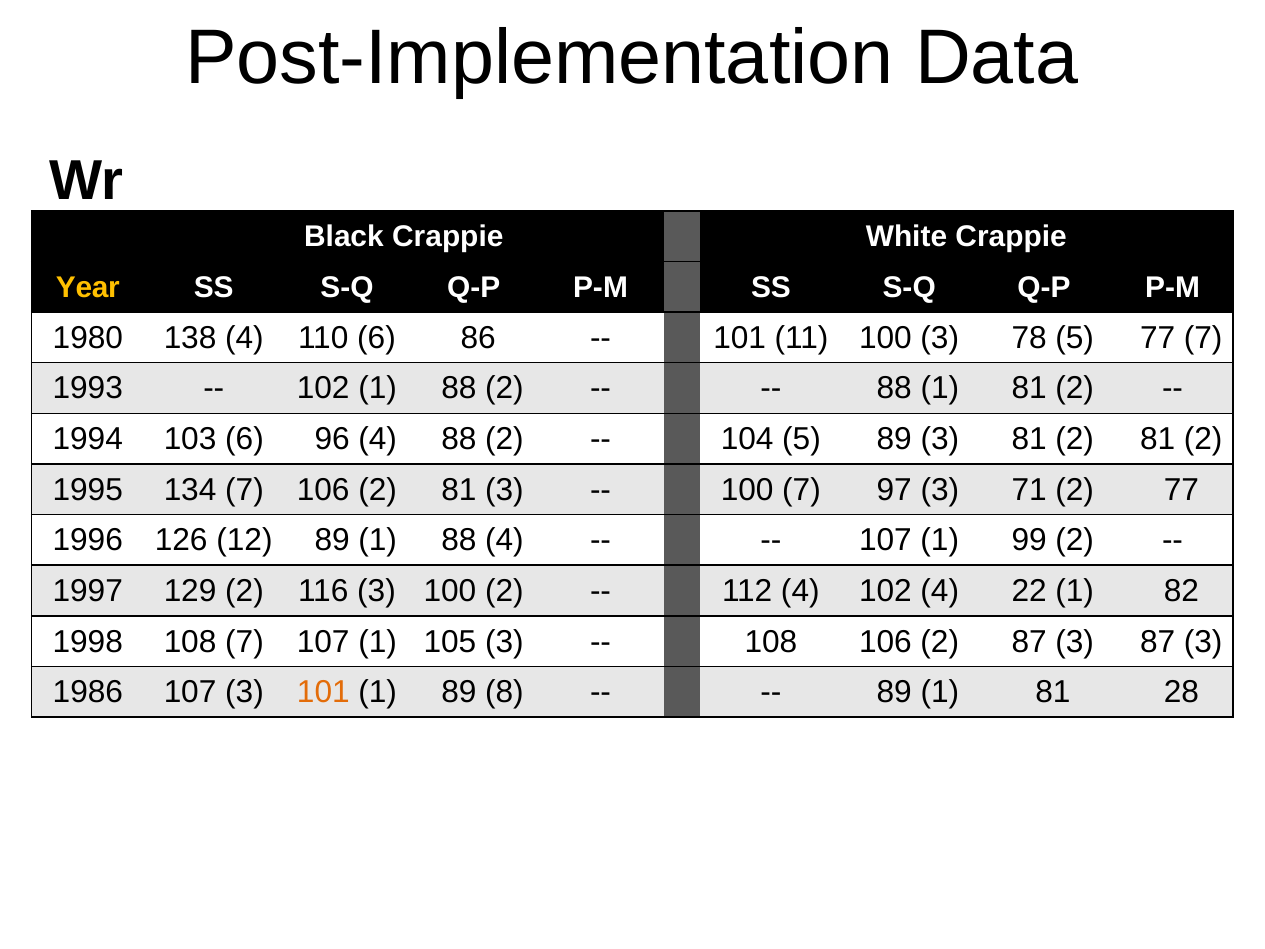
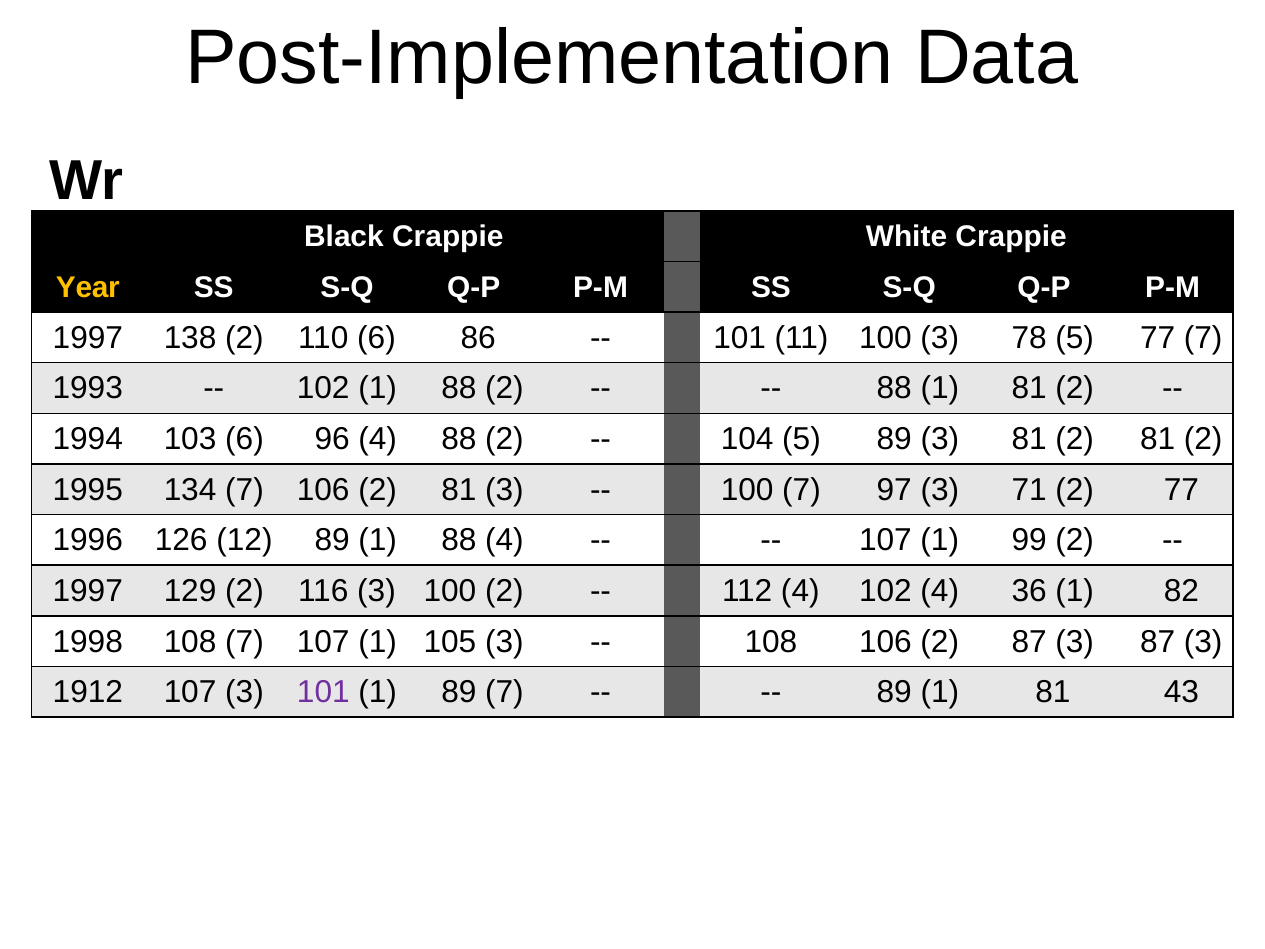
1980 at (88, 338): 1980 -> 1997
138 4: 4 -> 2
22: 22 -> 36
1986: 1986 -> 1912
101 at (323, 692) colour: orange -> purple
89 8: 8 -> 7
28: 28 -> 43
